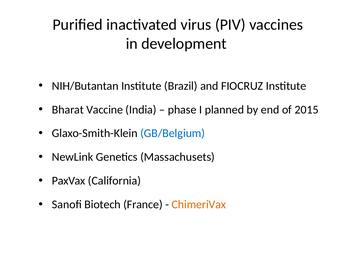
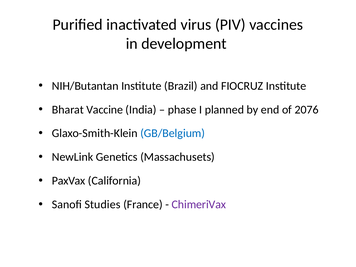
2015: 2015 -> 2076
Biotech: Biotech -> Studies
ChimeriVax colour: orange -> purple
